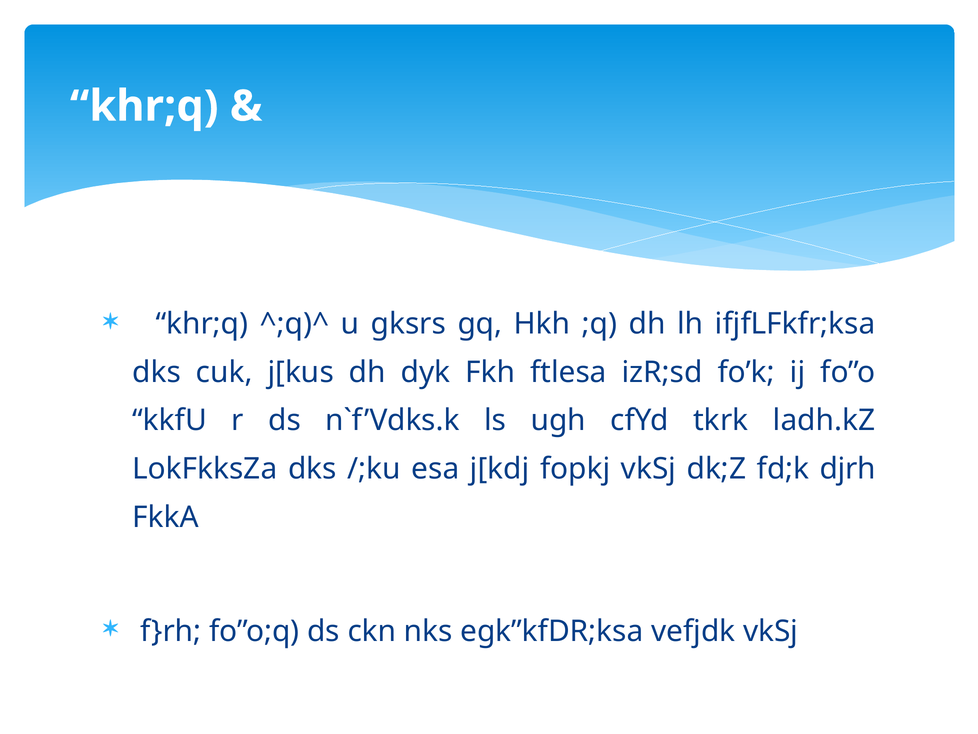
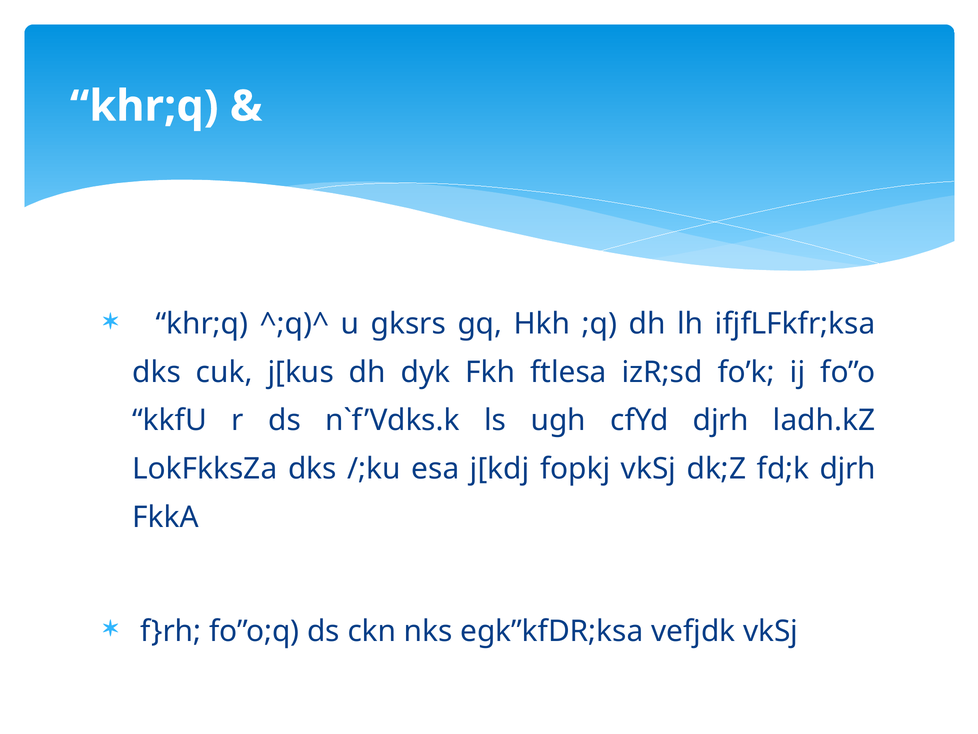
cfYd tkrk: tkrk -> djrh
